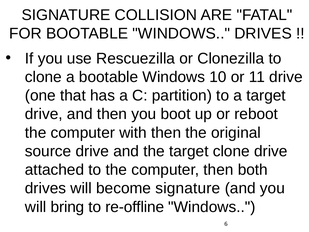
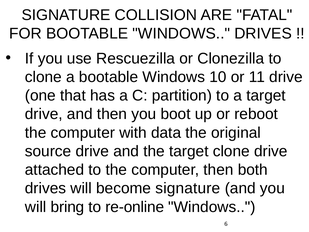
with then: then -> data
re-offline: re-offline -> re-online
